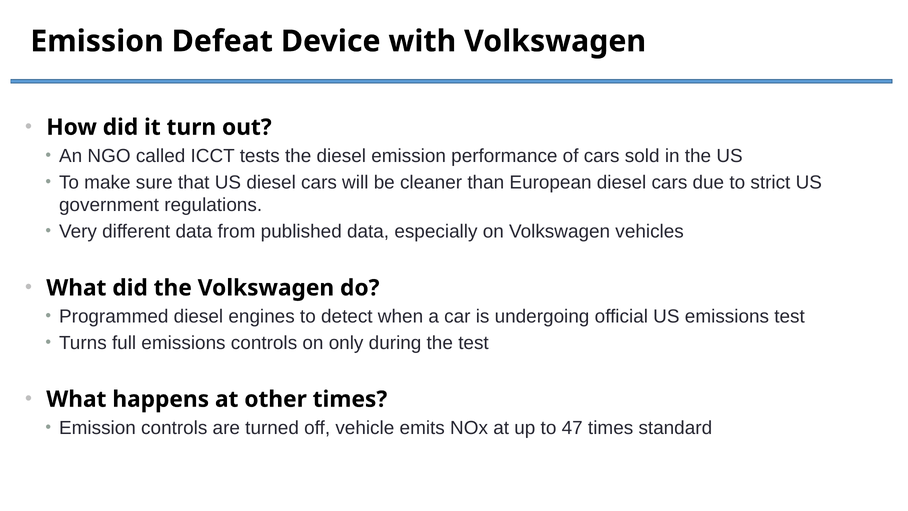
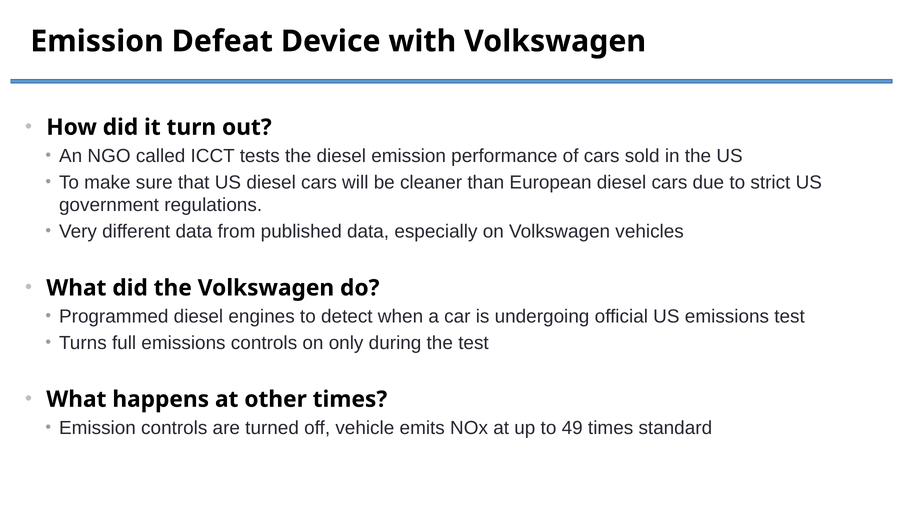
47: 47 -> 49
